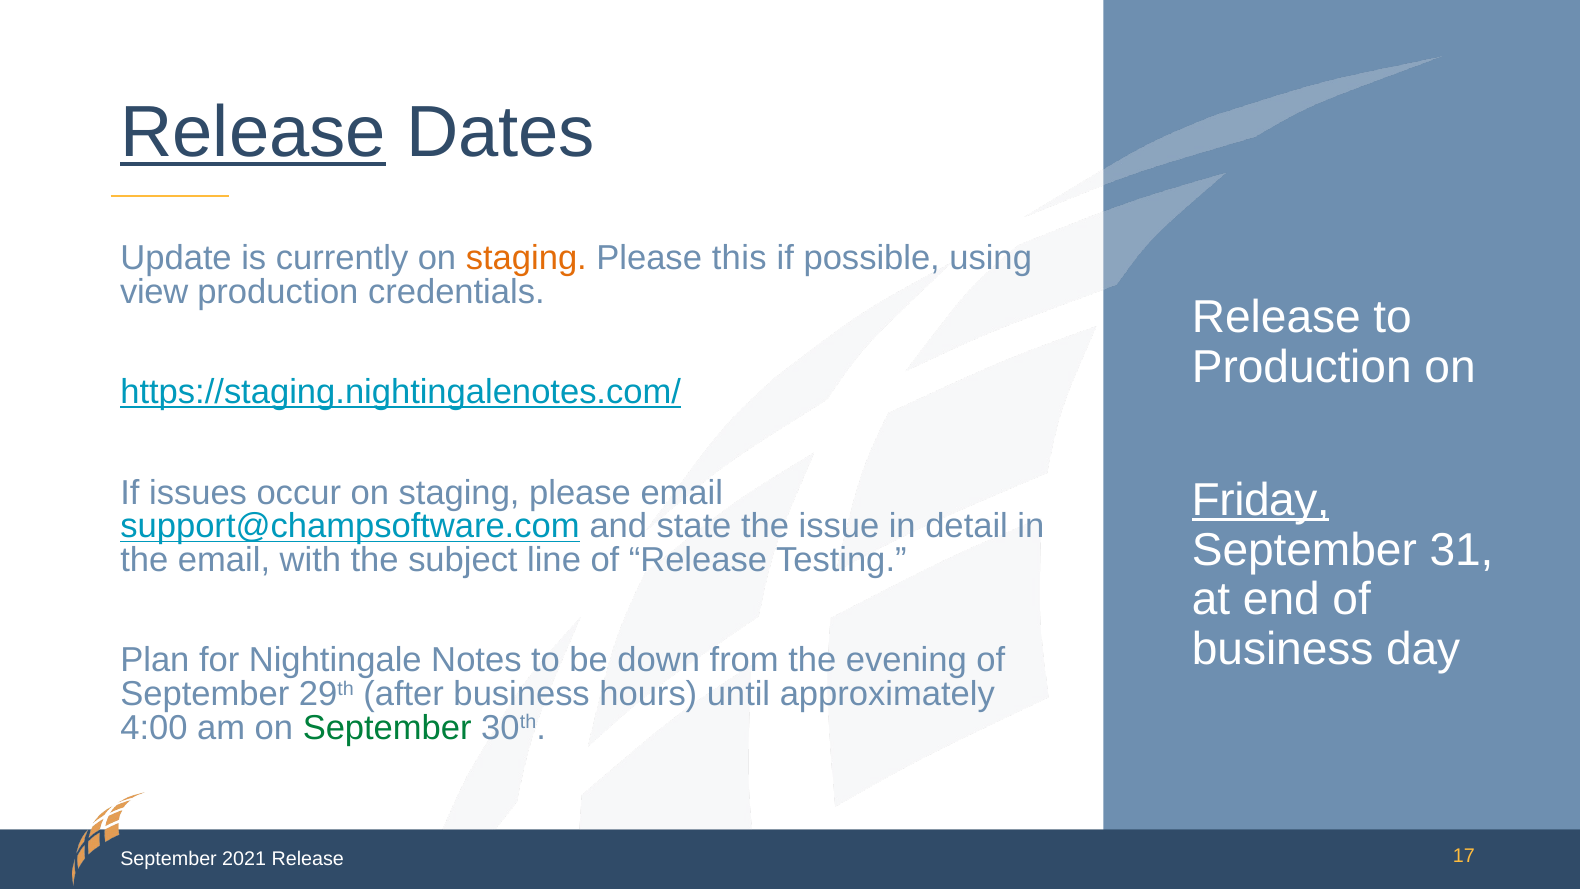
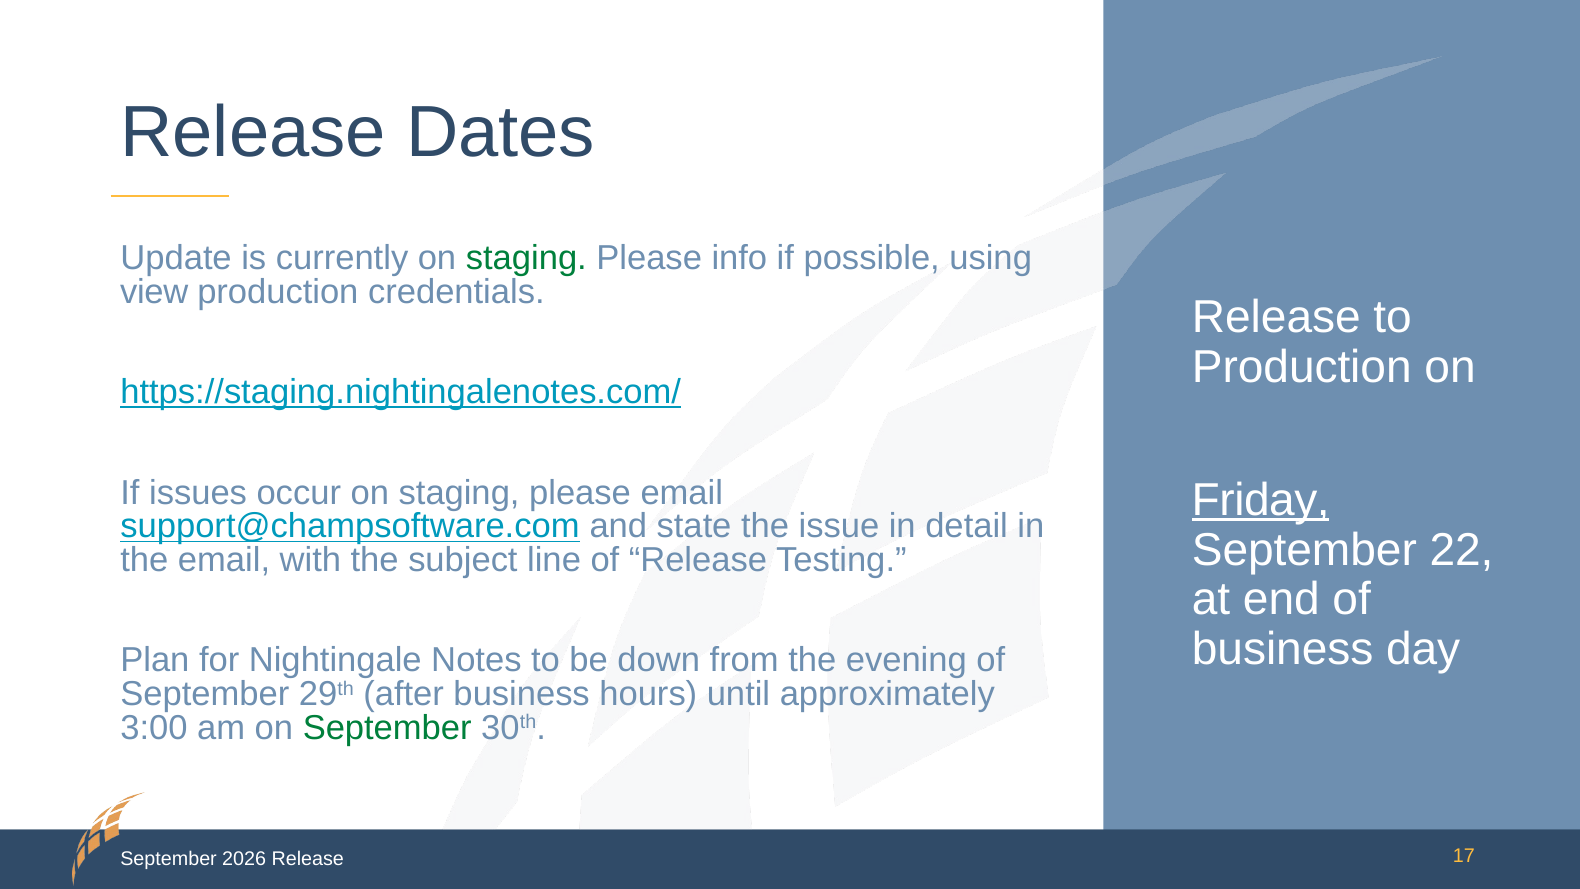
Release at (253, 133) underline: present -> none
staging at (526, 258) colour: orange -> green
this: this -> info
31: 31 -> 22
4:00: 4:00 -> 3:00
2021: 2021 -> 2026
